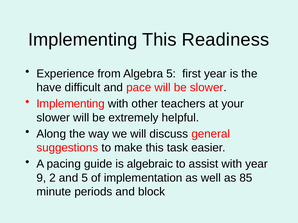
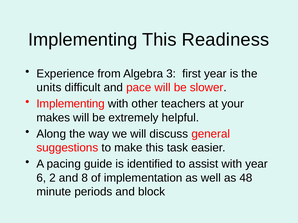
Algebra 5: 5 -> 3
have: have -> units
slower at (53, 118): slower -> makes
algebraic: algebraic -> identified
9: 9 -> 6
and 5: 5 -> 8
85: 85 -> 48
